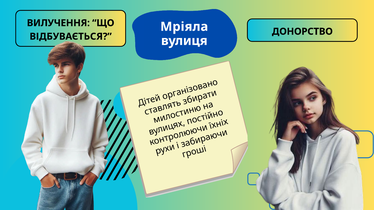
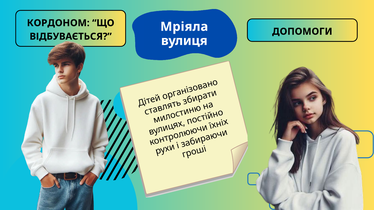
ВИЛУЧЕННЯ: ВИЛУЧЕННЯ -> КОРДОНОМ
ДОНОРСТВО: ДОНОРСТВО -> ДОПОМОГИ
